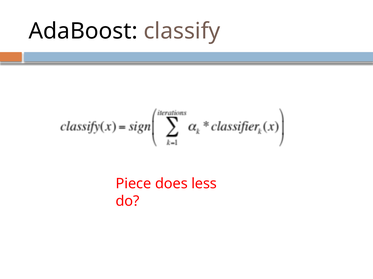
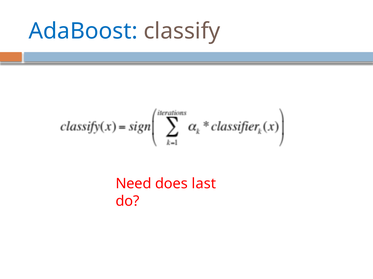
AdaBoost colour: black -> blue
Piece: Piece -> Need
less: less -> last
